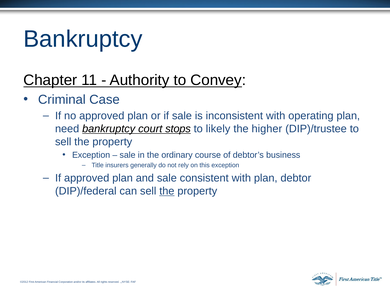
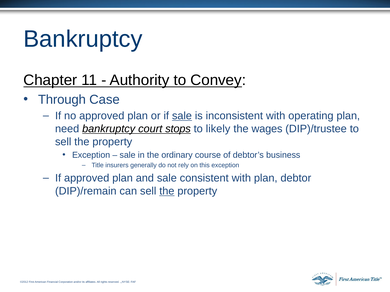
Criminal: Criminal -> Through
sale at (182, 116) underline: none -> present
higher: higher -> wages
DIP)/federal: DIP)/federal -> DIP)/remain
